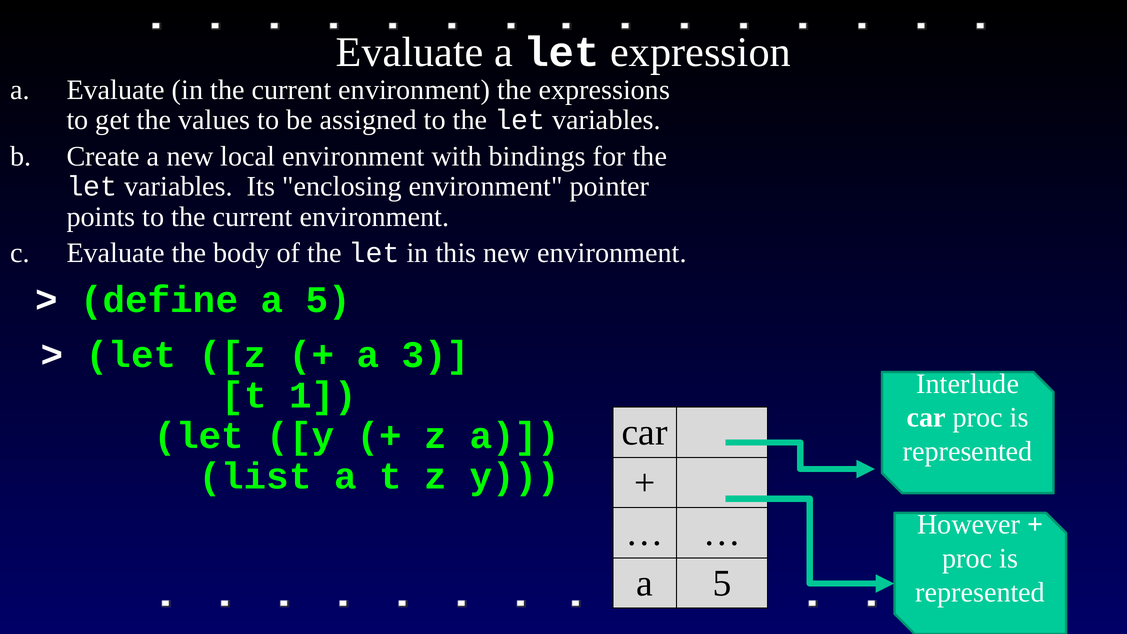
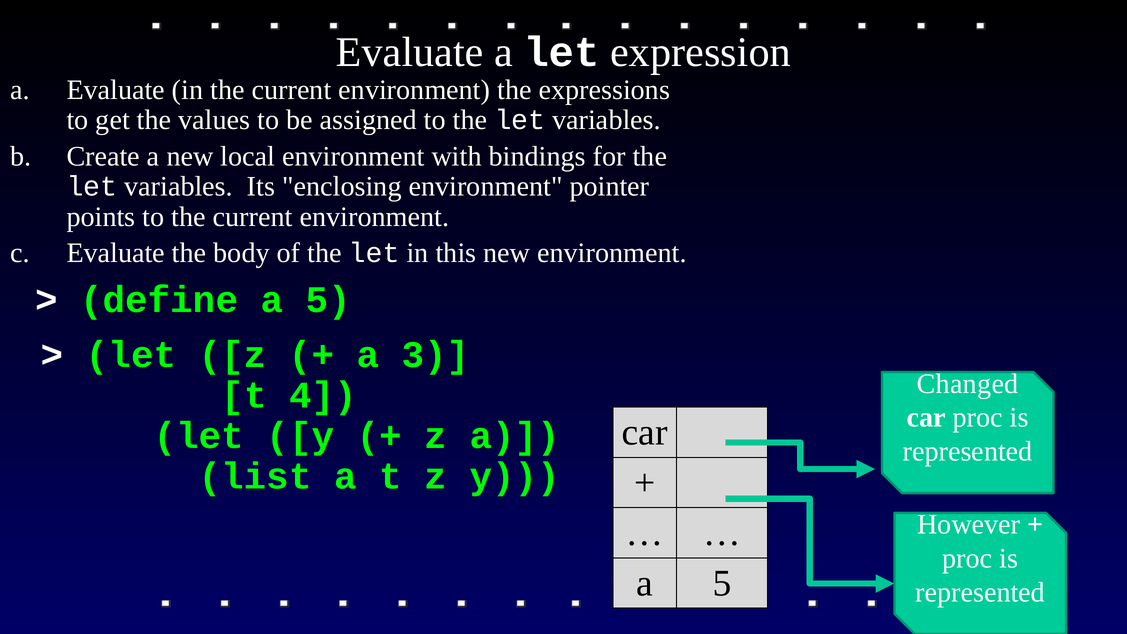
Interlude: Interlude -> Changed
1: 1 -> 4
